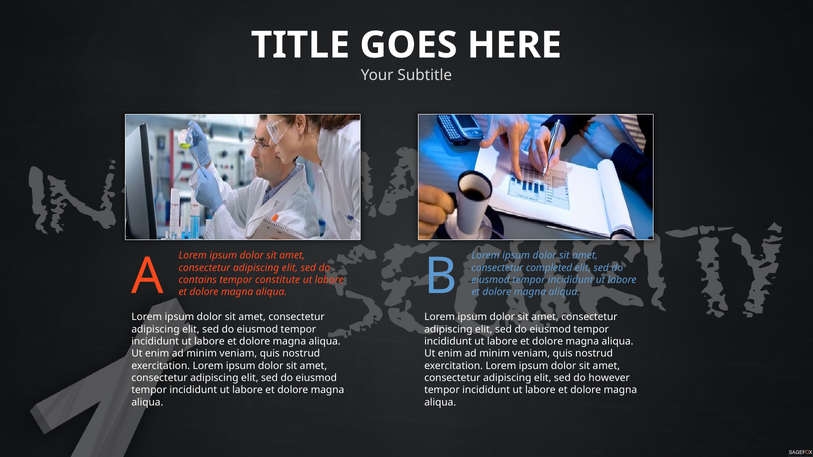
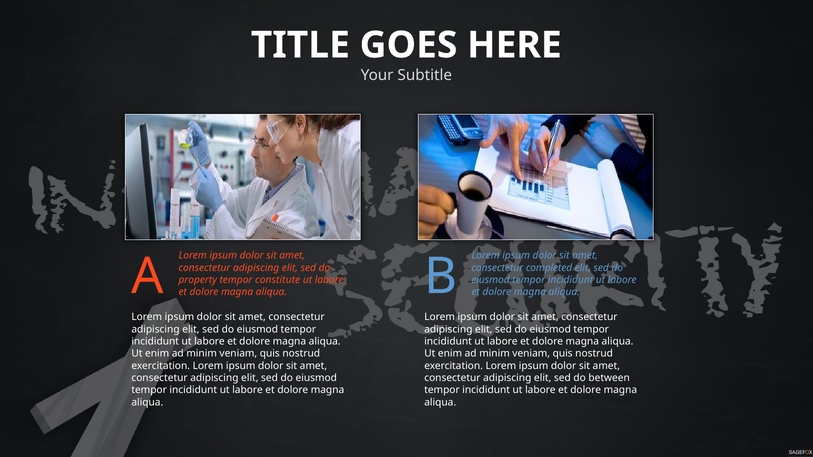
contains: contains -> property
however: however -> between
